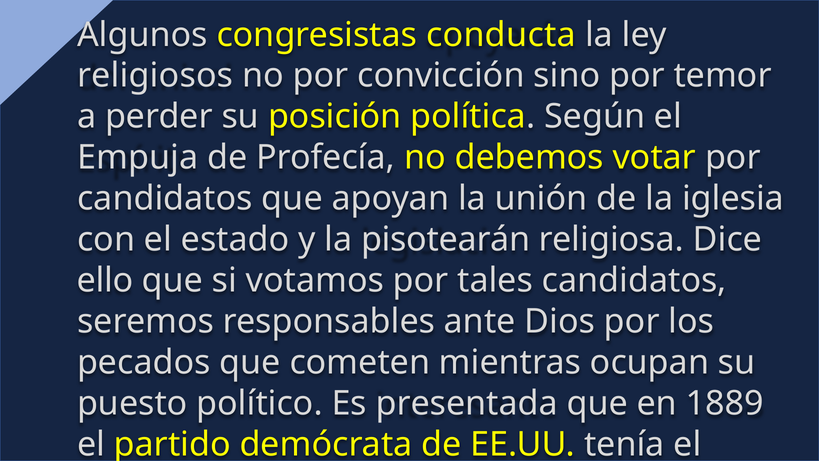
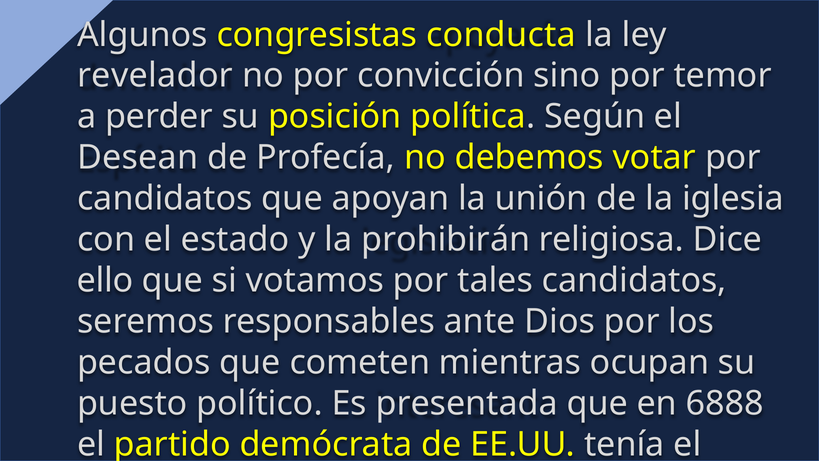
religiosos: religiosos -> revelador
Empuja: Empuja -> Desean
pisotearán: pisotearán -> prohibirán
1889: 1889 -> 6888
